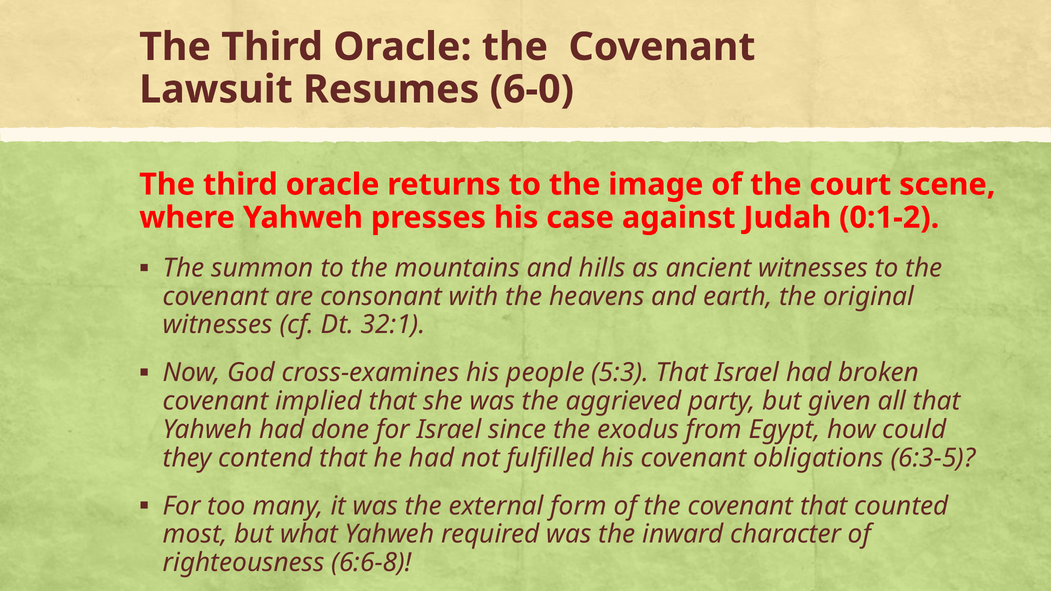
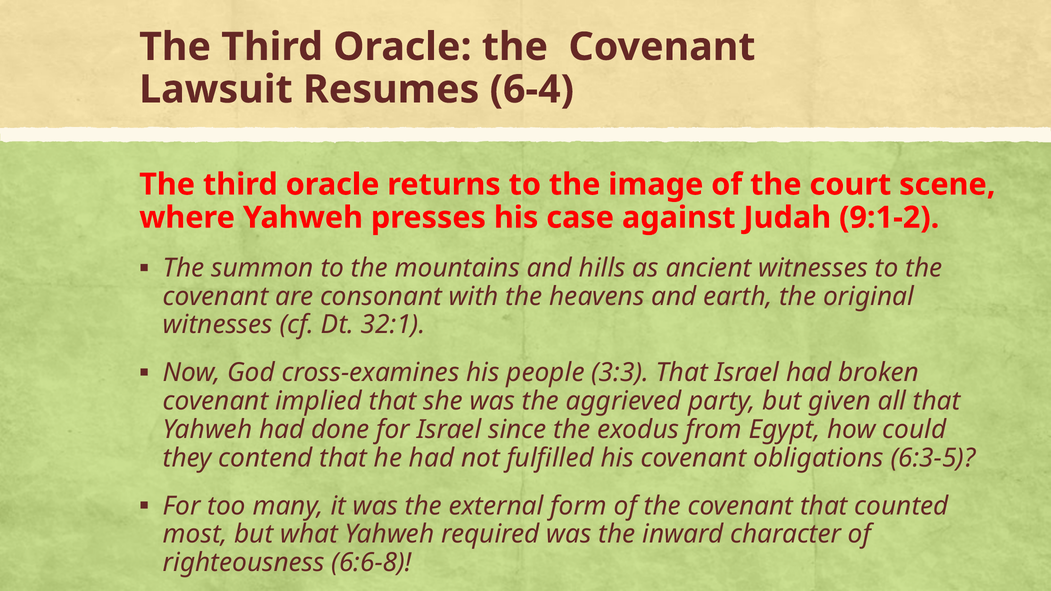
6-0: 6-0 -> 6-4
0:1-2: 0:1-2 -> 9:1-2
5:3: 5:3 -> 3:3
